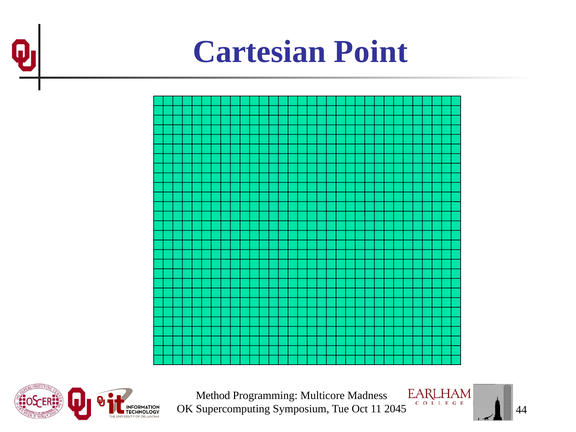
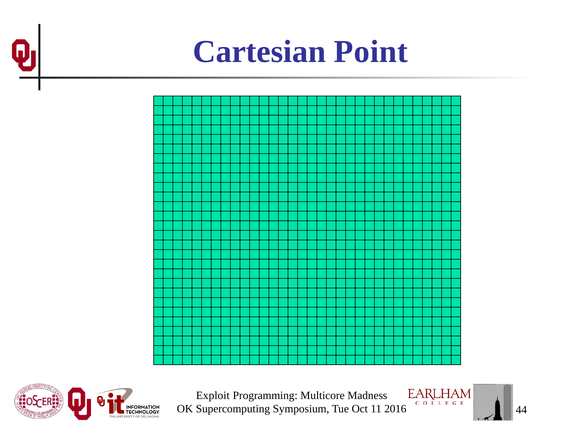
Method: Method -> Exploit
2045: 2045 -> 2016
